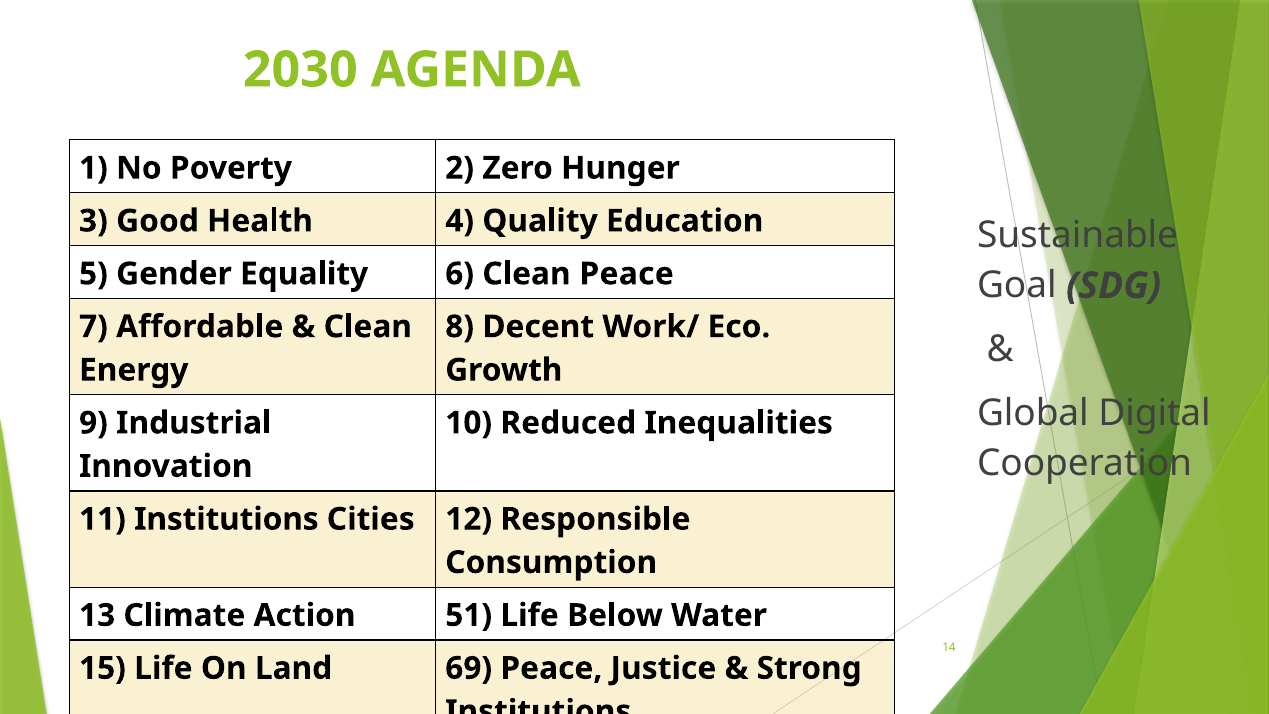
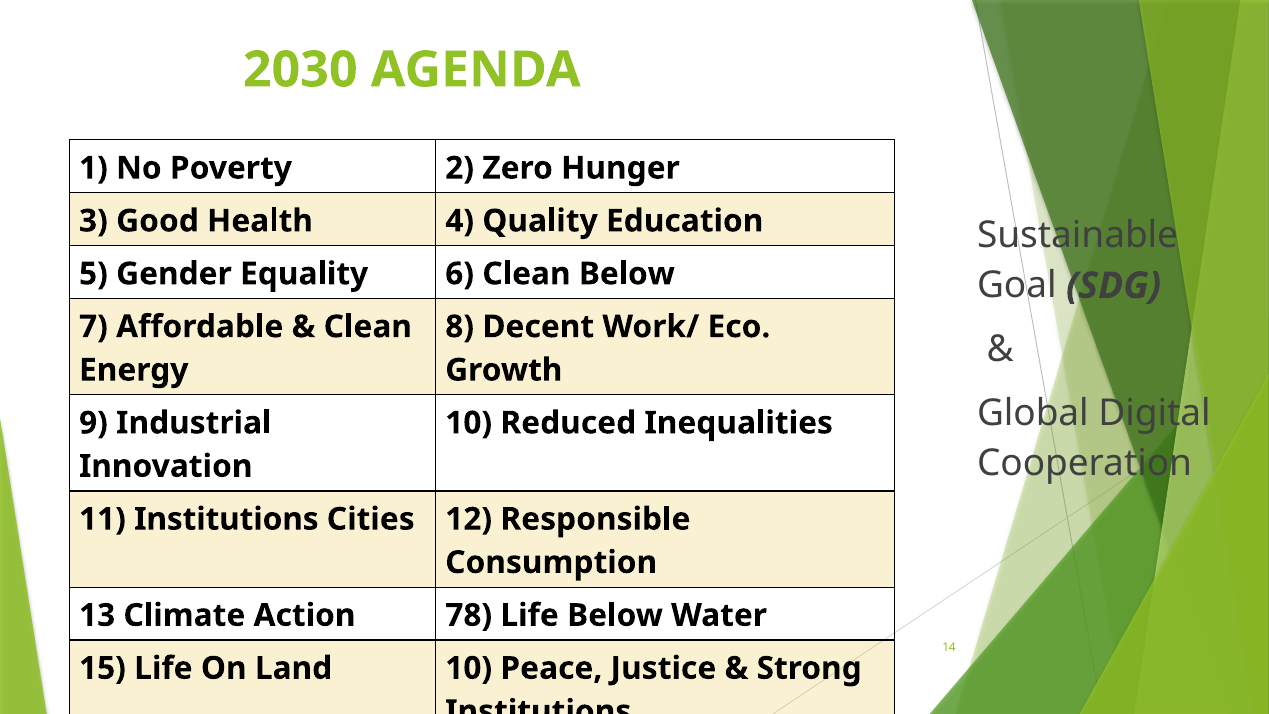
Clean Peace: Peace -> Below
51: 51 -> 78
Land 69: 69 -> 10
